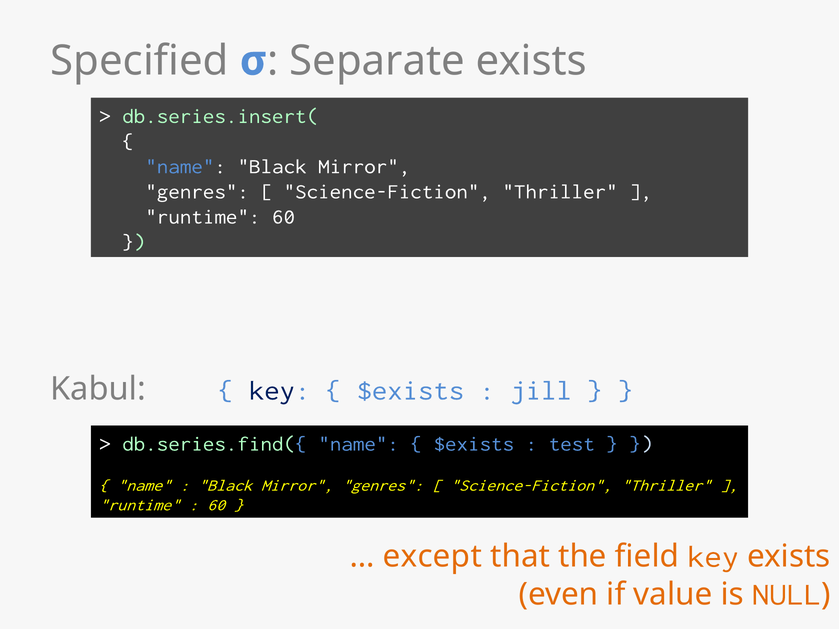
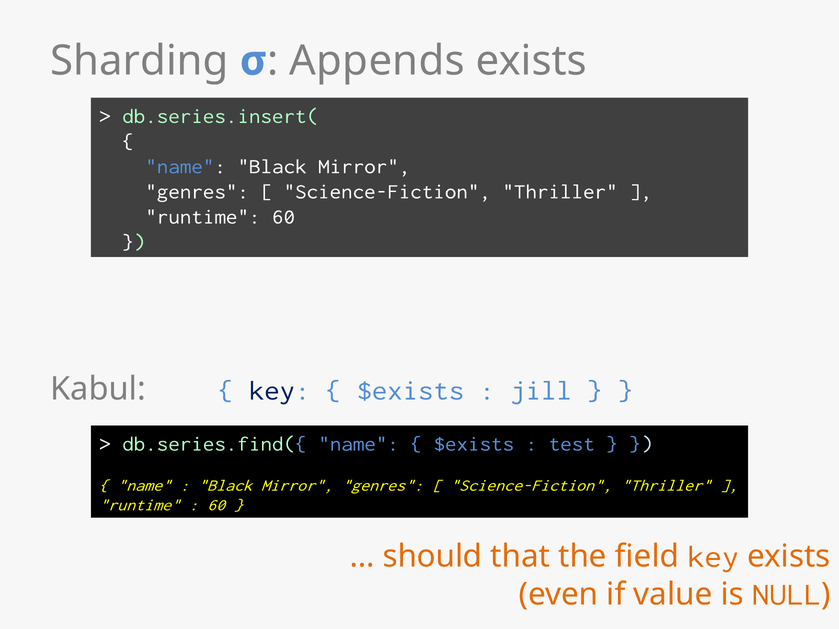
Specified: Specified -> Sharding
Separate: Separate -> Appends
except: except -> should
